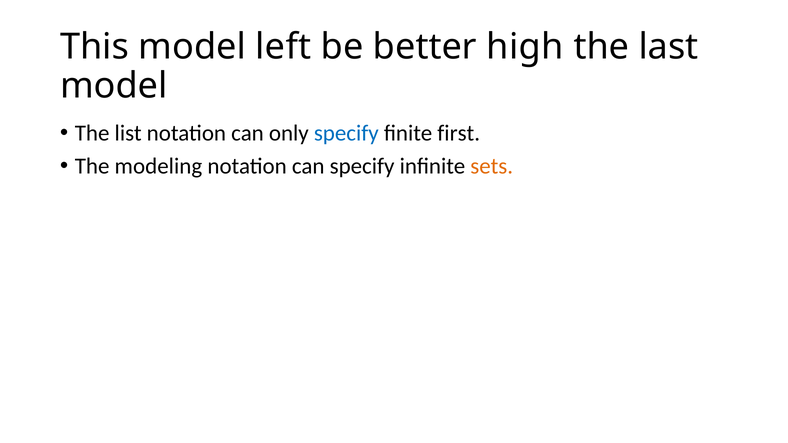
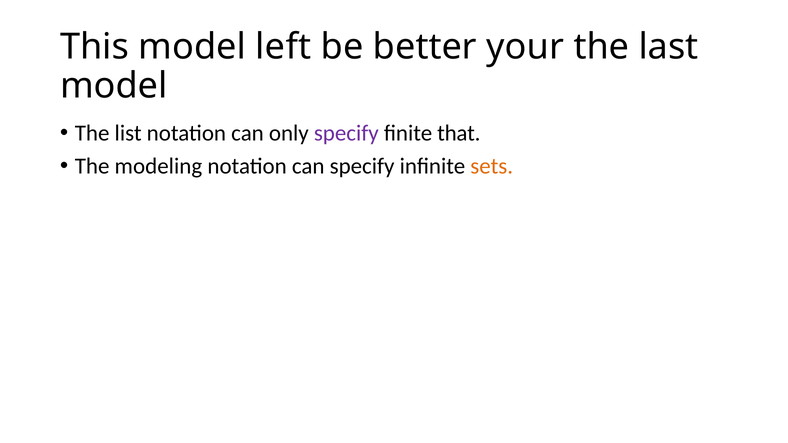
high: high -> your
specify at (346, 133) colour: blue -> purple
first: first -> that
